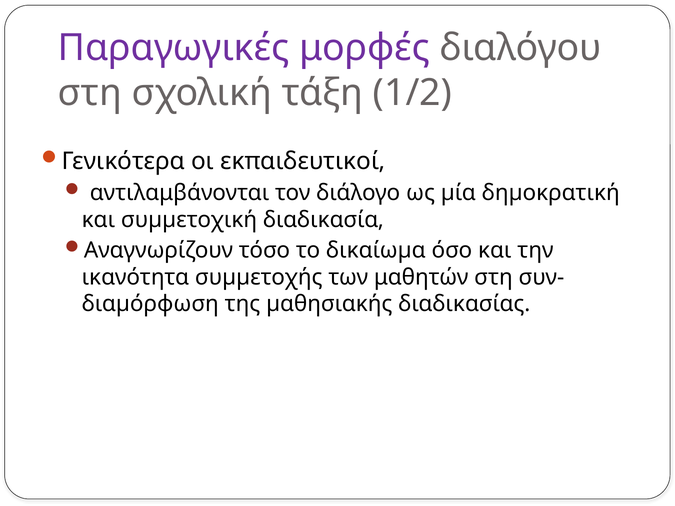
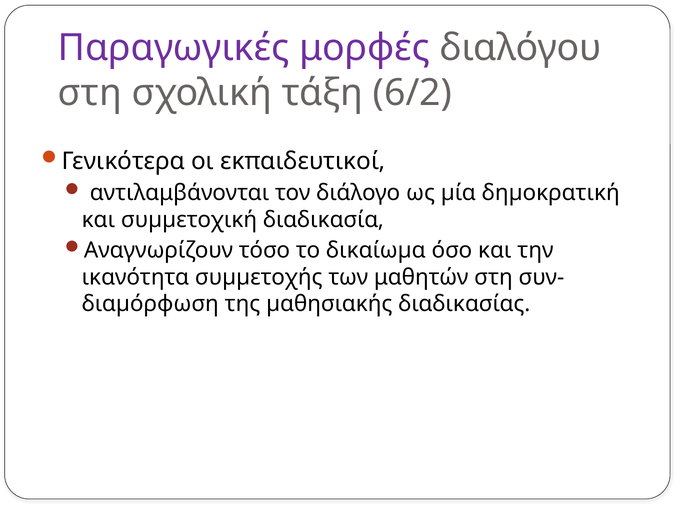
1/2: 1/2 -> 6/2
